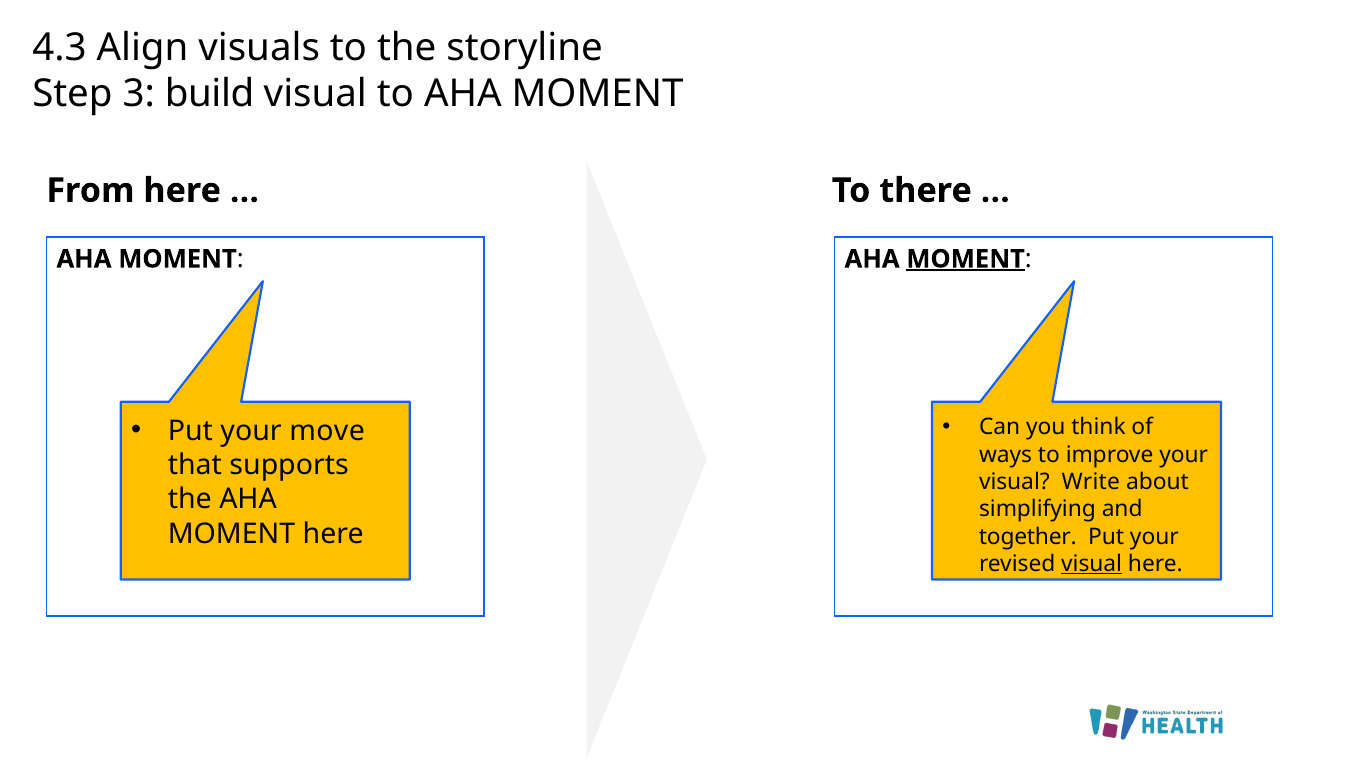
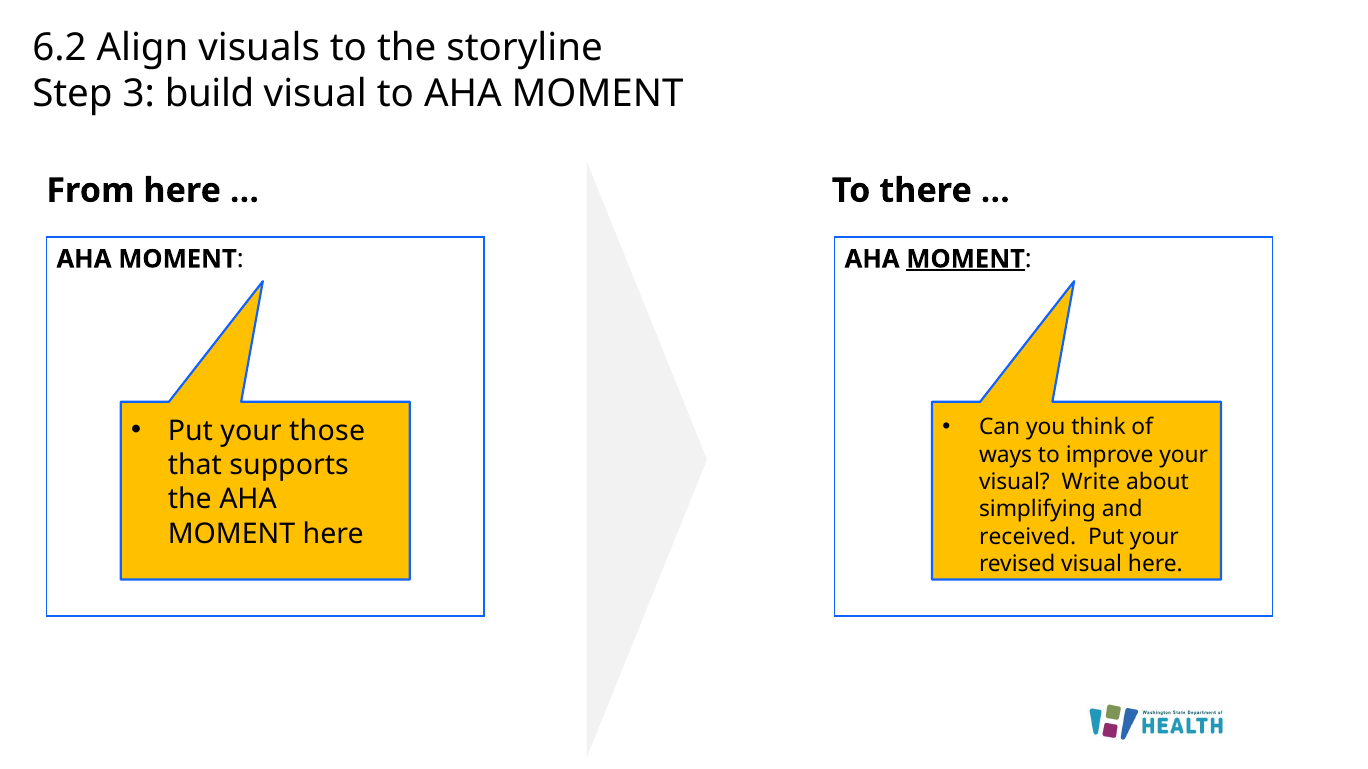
4.3: 4.3 -> 6.2
move: move -> those
together: together -> received
visual at (1092, 564) underline: present -> none
